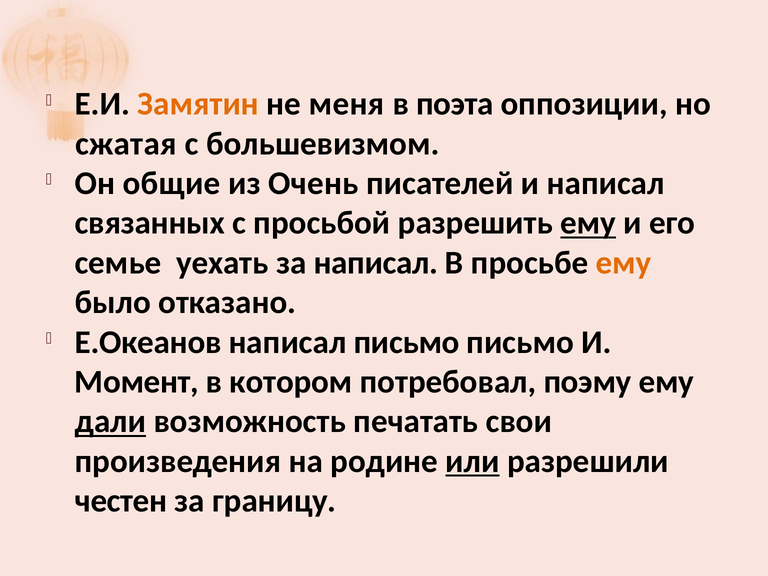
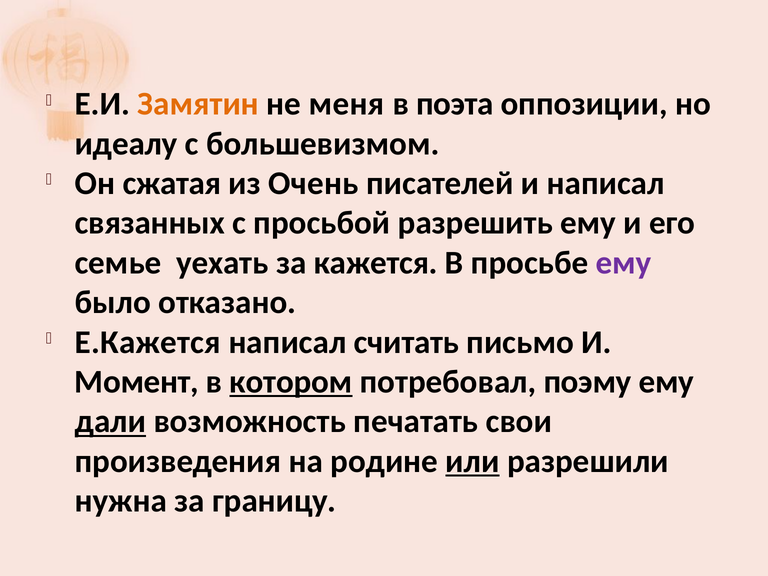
сжатая: сжатая -> идеалу
общие: общие -> сжатая
ему at (588, 223) underline: present -> none
за написал: написал -> кажется
ему at (624, 263) colour: orange -> purple
Е.Океанов: Е.Океанов -> Е.Кажется
написал письмо: письмо -> считать
котором underline: none -> present
честен: честен -> нужна
